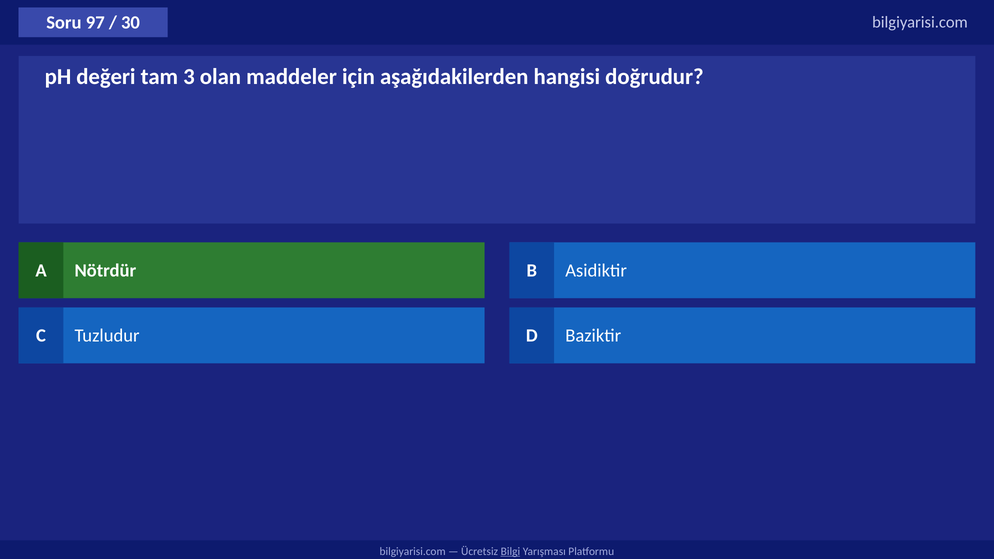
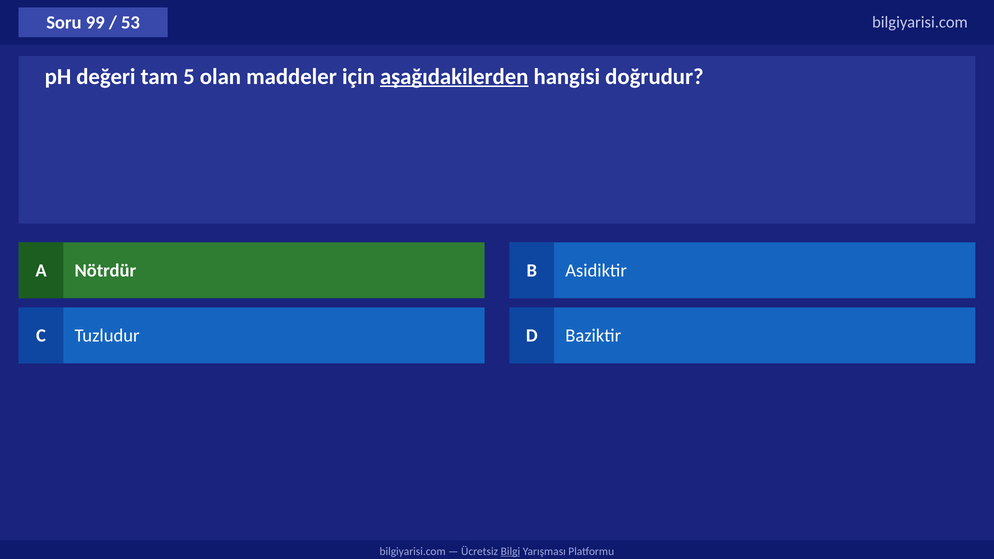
97: 97 -> 99
30: 30 -> 53
3: 3 -> 5
aşağıdakilerden underline: none -> present
